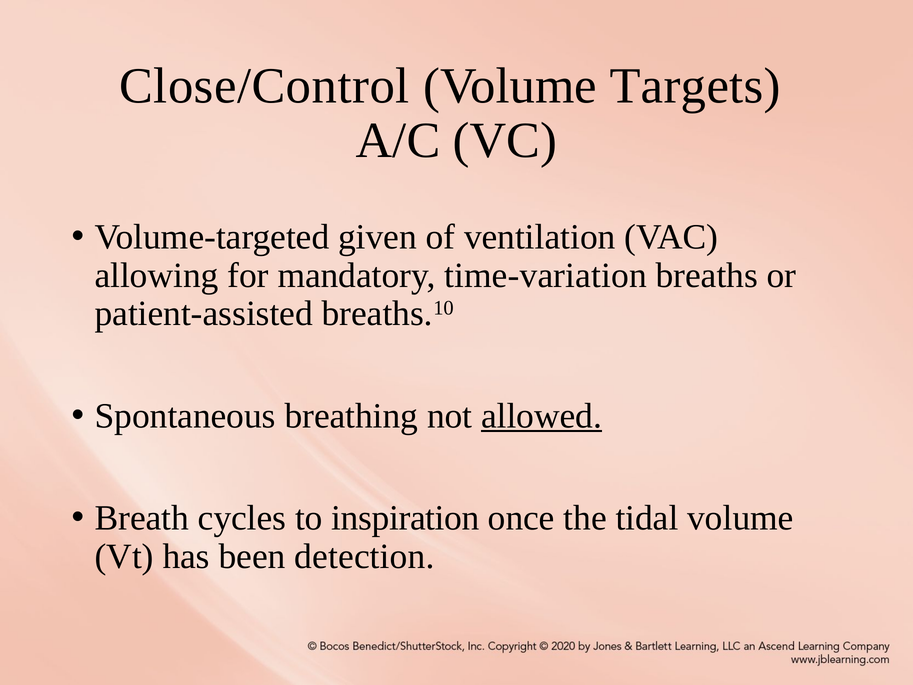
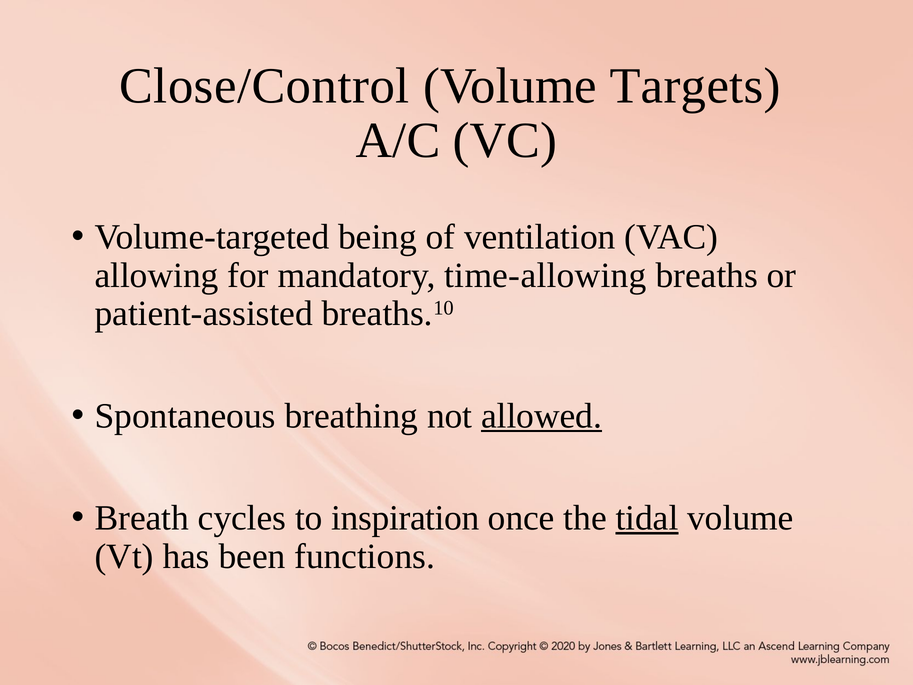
given: given -> being
time-variation: time-variation -> time-allowing
tidal underline: none -> present
detection: detection -> functions
